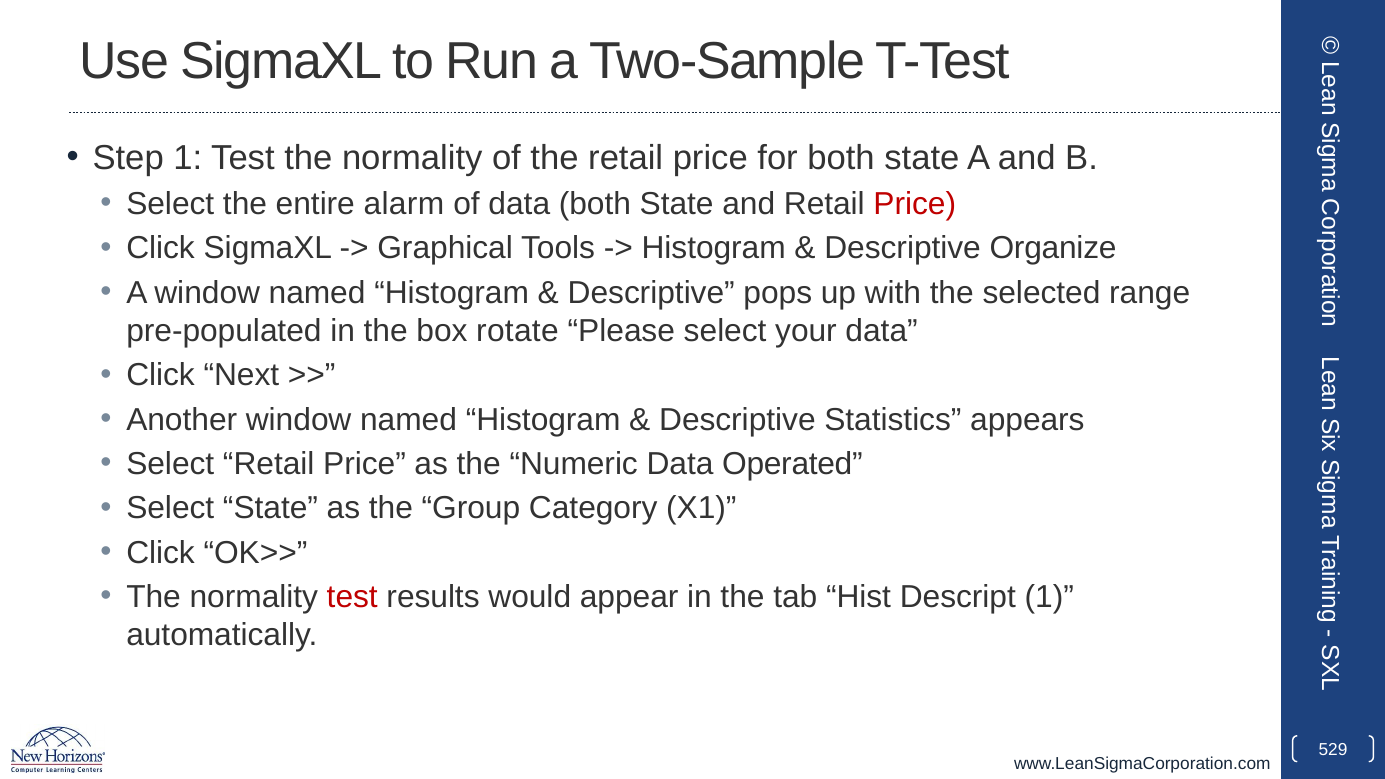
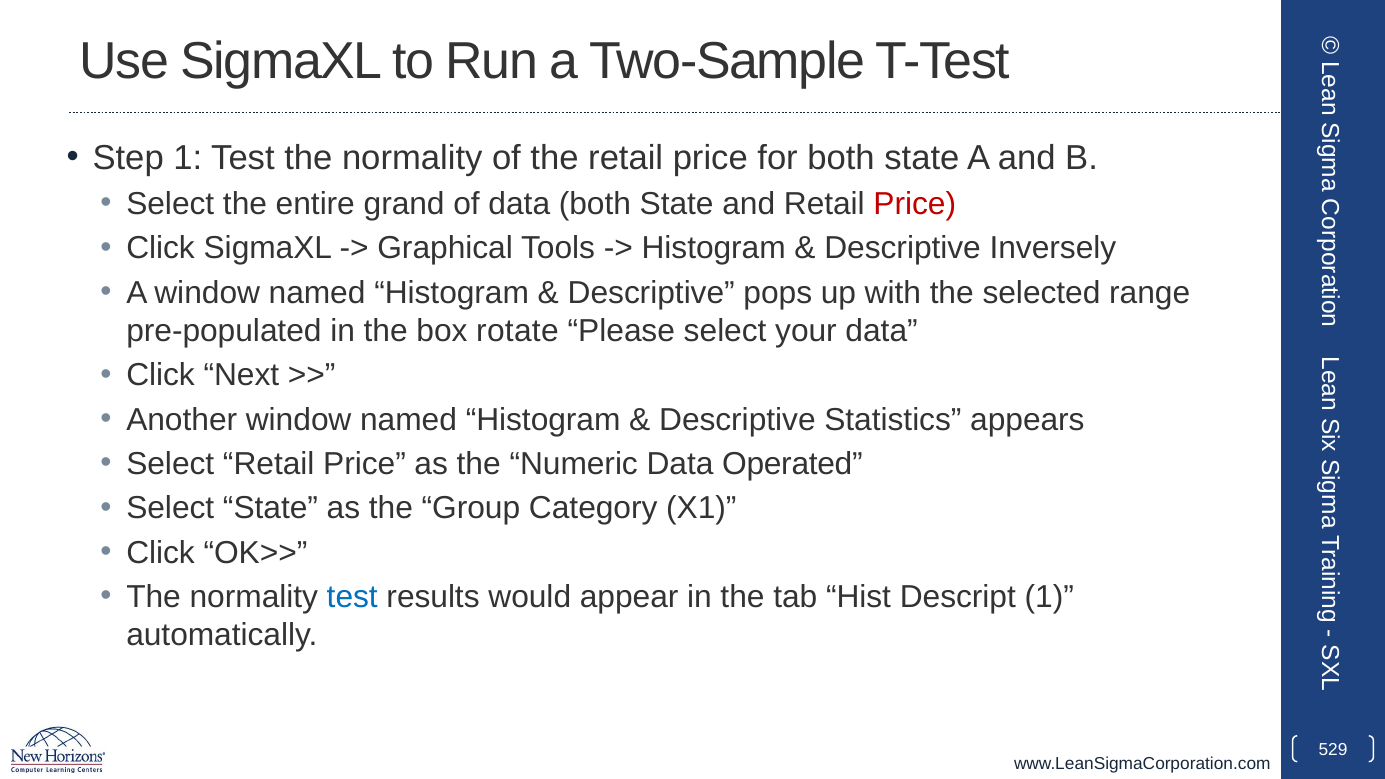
alarm: alarm -> grand
Organize: Organize -> Inversely
test at (352, 597) colour: red -> blue
